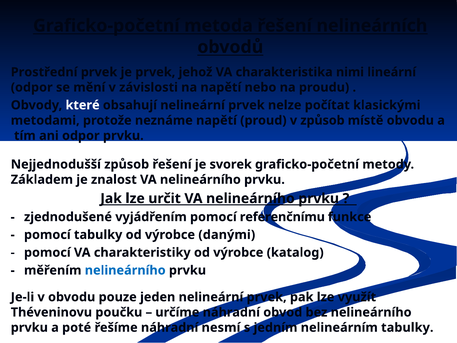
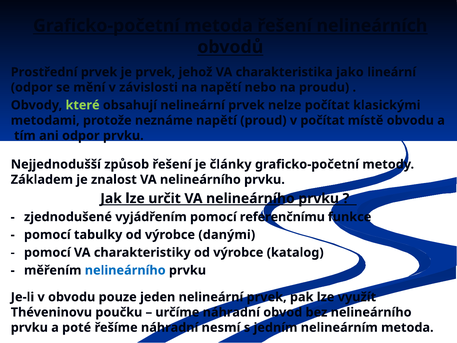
nimi: nimi -> jako
které colour: white -> light green
v způsob: způsob -> počítat
svorek: svorek -> články
nelineárním tabulky: tabulky -> metoda
